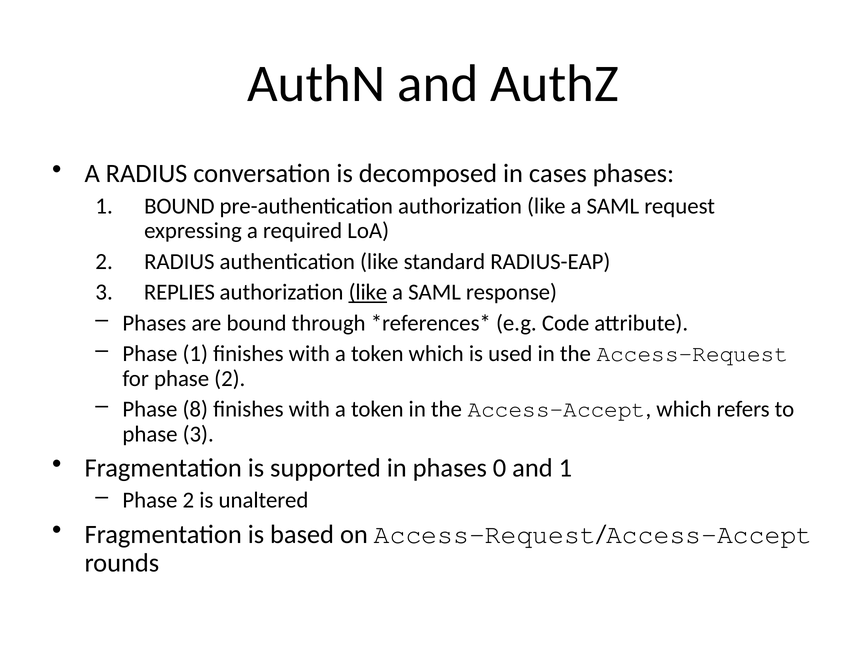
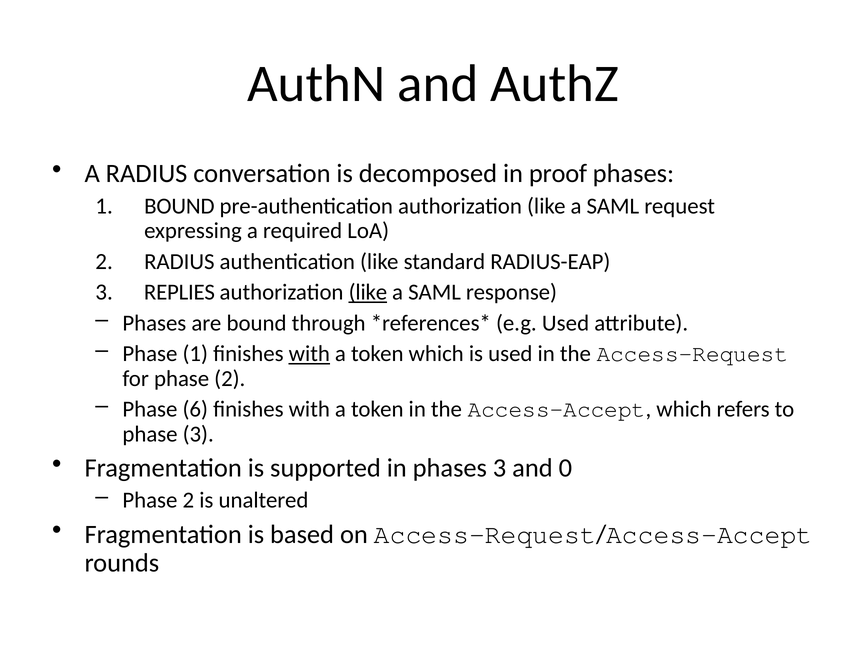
cases: cases -> proof
e.g Code: Code -> Used
with at (309, 354) underline: none -> present
8: 8 -> 6
phases 0: 0 -> 3
and 1: 1 -> 0
